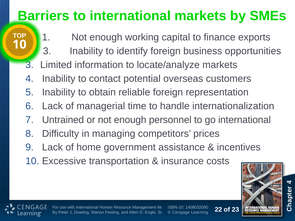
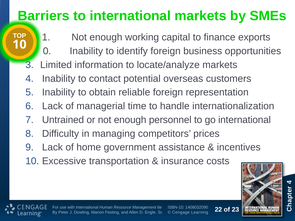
3 at (47, 51): 3 -> 0
